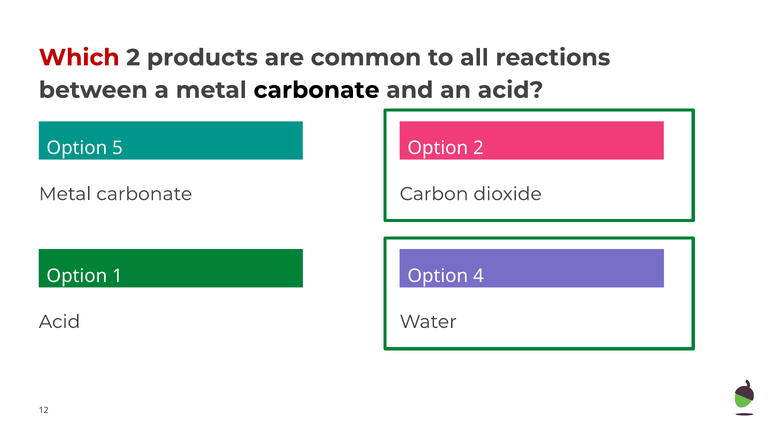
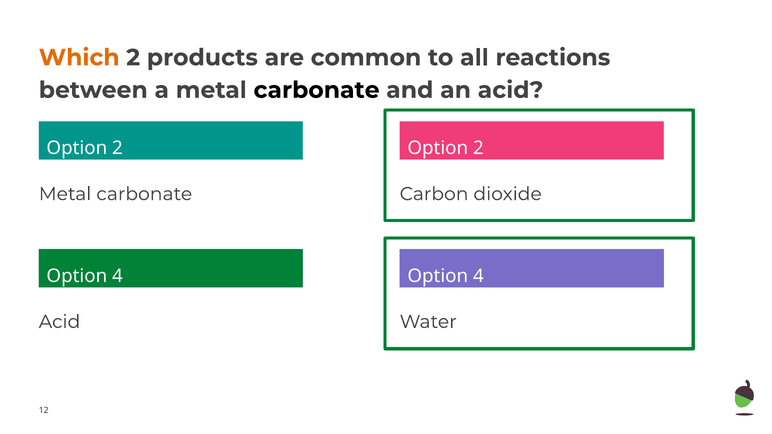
Which colour: red -> orange
5 at (117, 148): 5 -> 2
1 at (117, 276): 1 -> 4
